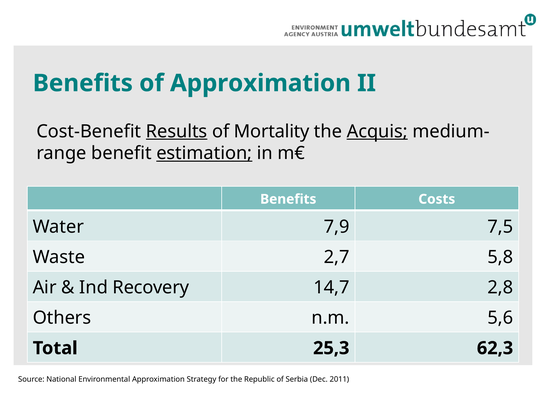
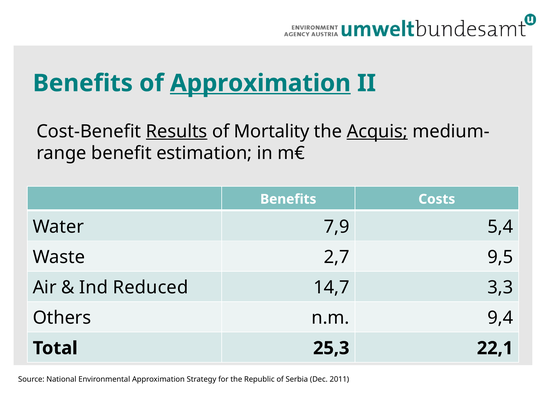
Approximation at (260, 83) underline: none -> present
estimation underline: present -> none
7,5: 7,5 -> 5,4
5,8: 5,8 -> 9,5
Recovery: Recovery -> Reduced
2,8: 2,8 -> 3,3
5,6: 5,6 -> 9,4
62,3: 62,3 -> 22,1
